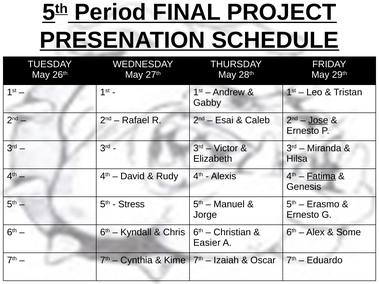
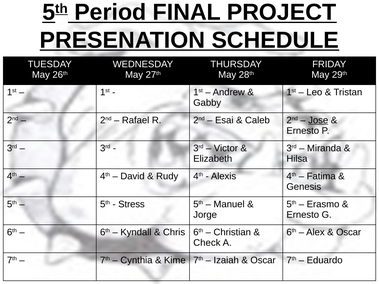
Fatima underline: present -> none
Some at (349, 232): Some -> Oscar
Easier: Easier -> Check
